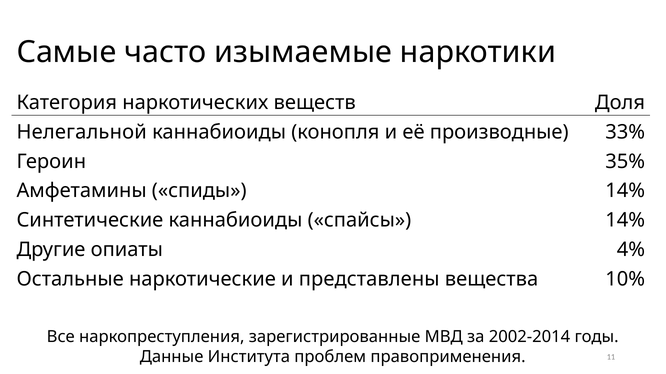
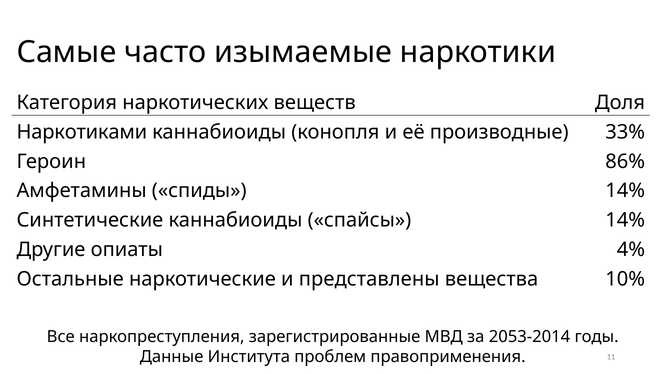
Нелегальной: Нелегальной -> Наркотиками
35%: 35% -> 86%
2002-2014: 2002-2014 -> 2053-2014
